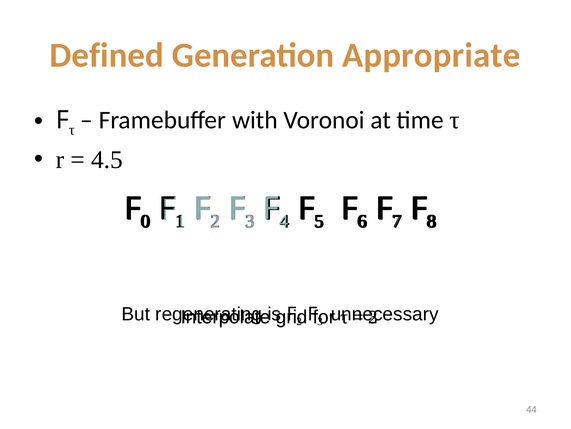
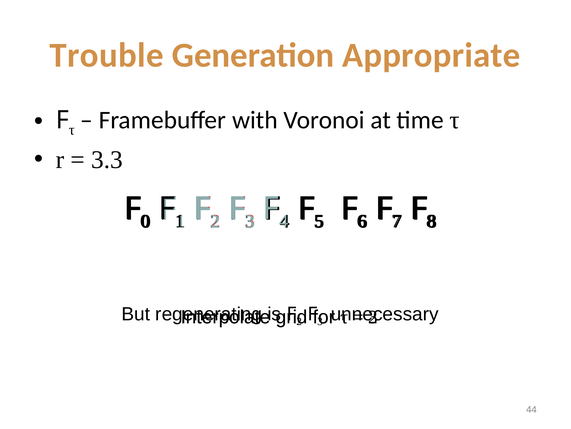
Defined: Defined -> Trouble
4.5: 4.5 -> 3.3
